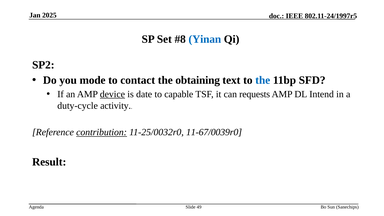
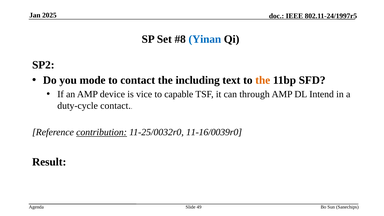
obtaining: obtaining -> including
the at (263, 80) colour: blue -> orange
device underline: present -> none
date: date -> vice
requests: requests -> through
duty-cycle activity: activity -> contact
11-67/0039r0: 11-67/0039r0 -> 11-16/0039r0
